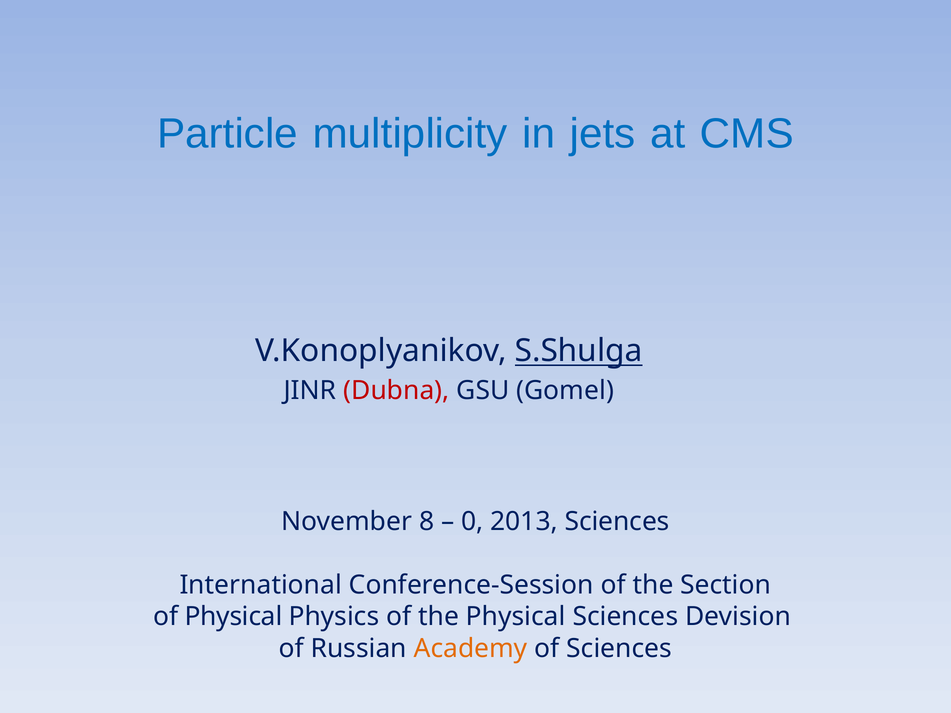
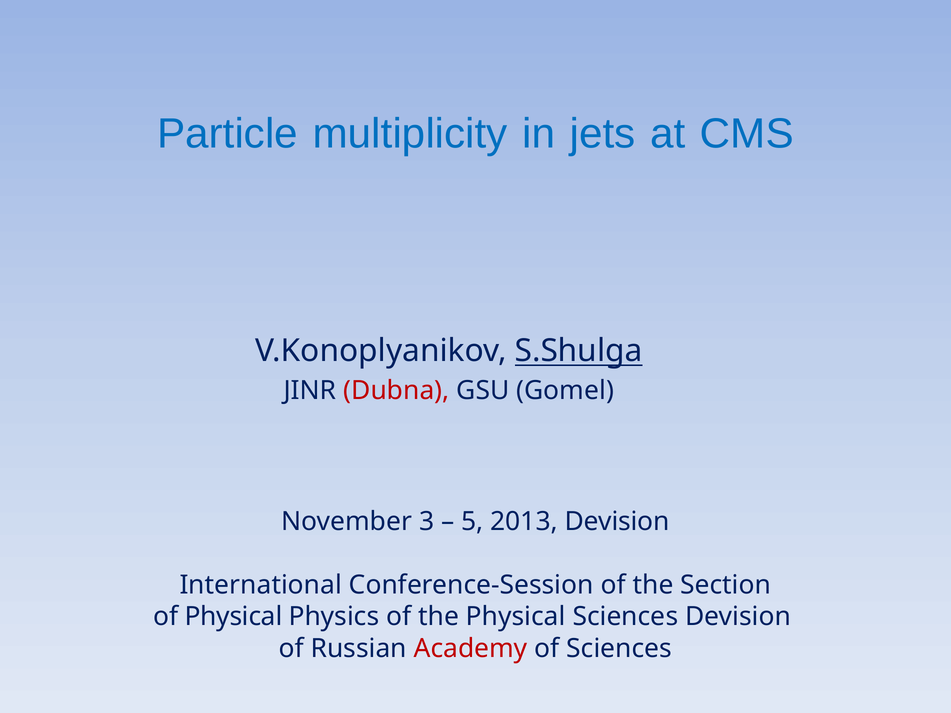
8: 8 -> 3
0: 0 -> 5
2013 Sciences: Sciences -> Devision
Academy colour: orange -> red
